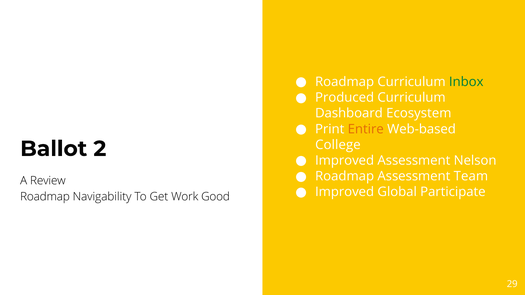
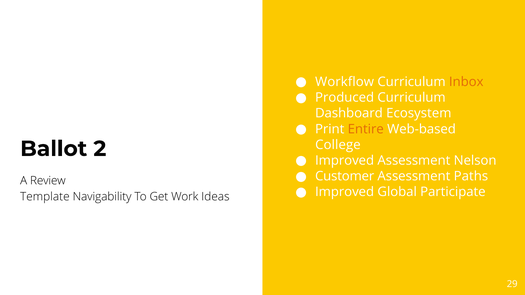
Roadmap at (345, 82): Roadmap -> Workflow
Inbox colour: green -> orange
Roadmap at (345, 176): Roadmap -> Customer
Team: Team -> Paths
Roadmap at (45, 197): Roadmap -> Template
Good: Good -> Ideas
